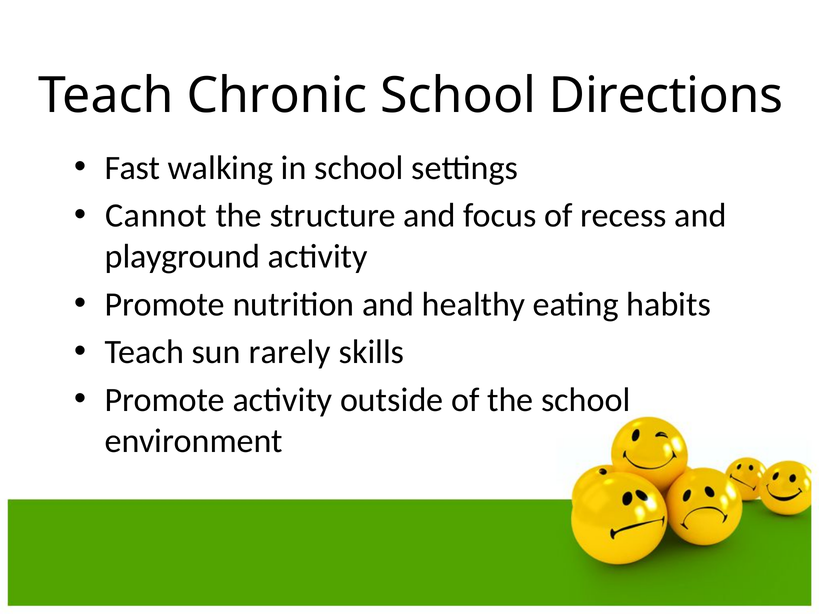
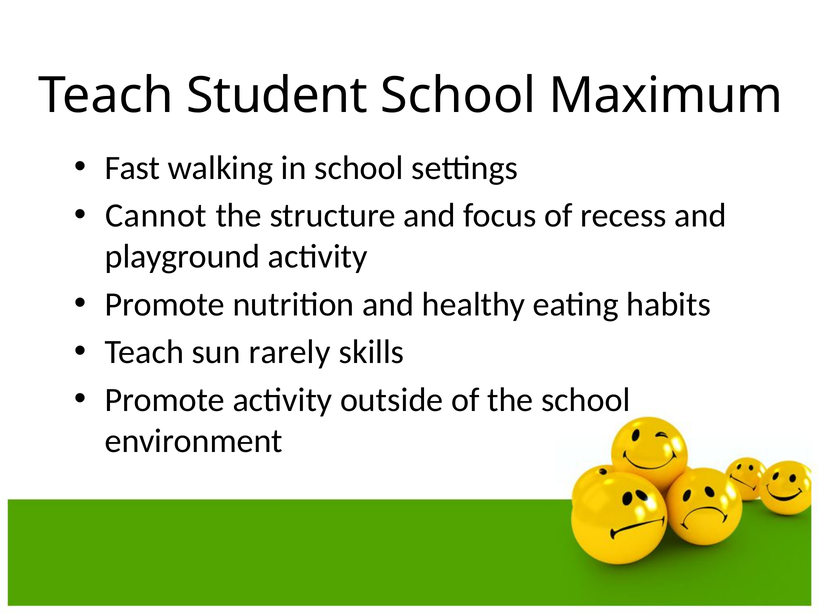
Chronic: Chronic -> Student
Directions: Directions -> Maximum
